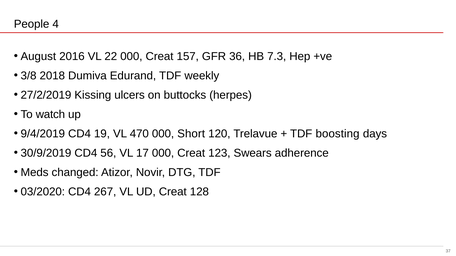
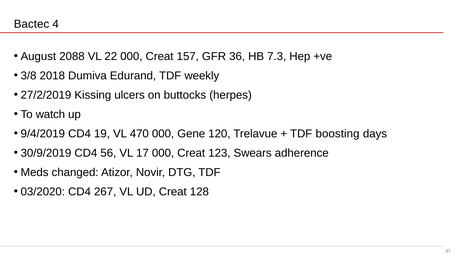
People: People -> Bactec
2016: 2016 -> 2088
Short: Short -> Gene
